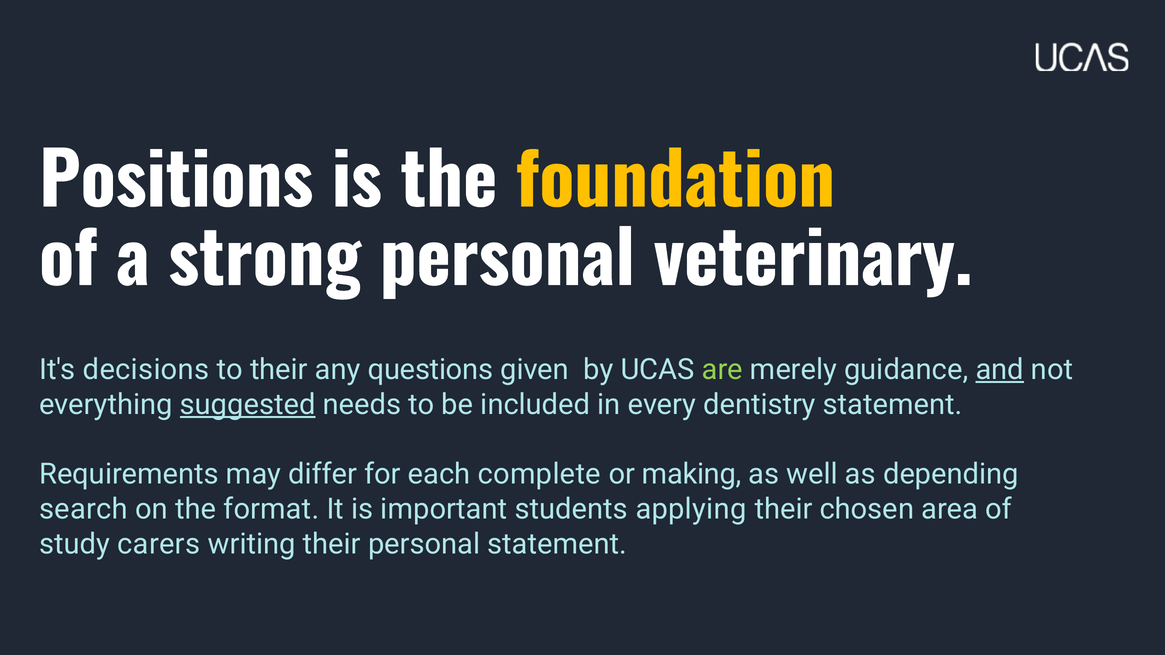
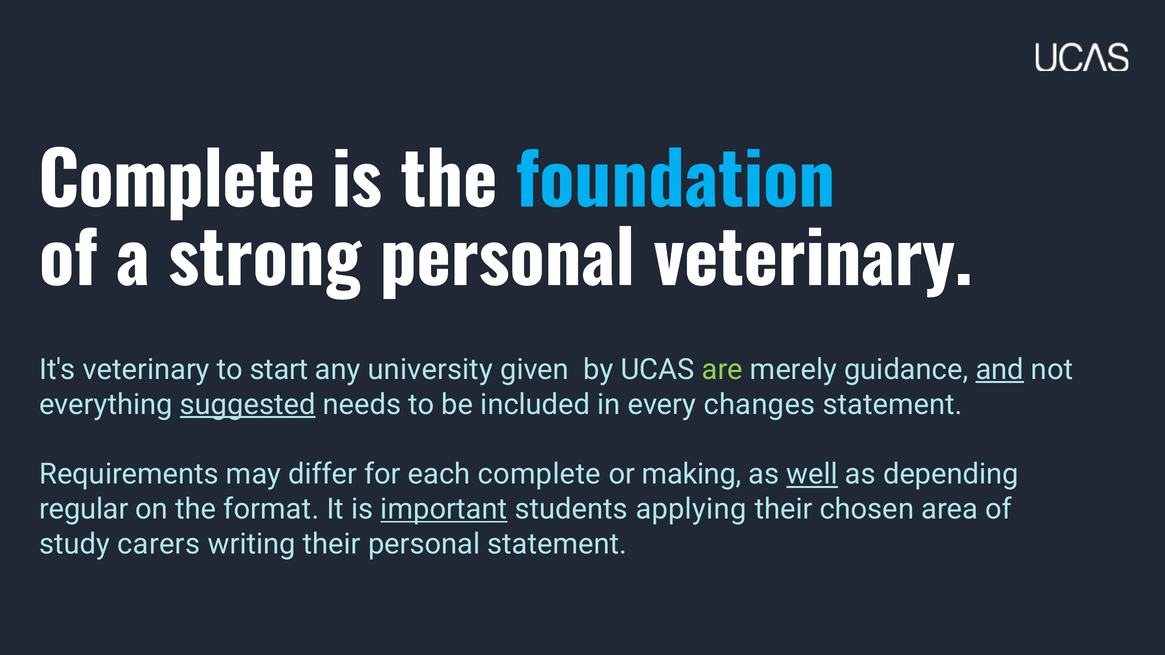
Positions at (176, 183): Positions -> Complete
foundation colour: yellow -> light blue
It's decisions: decisions -> veterinary
to their: their -> start
questions: questions -> university
dentistry: dentistry -> changes
well underline: none -> present
search: search -> regular
important underline: none -> present
